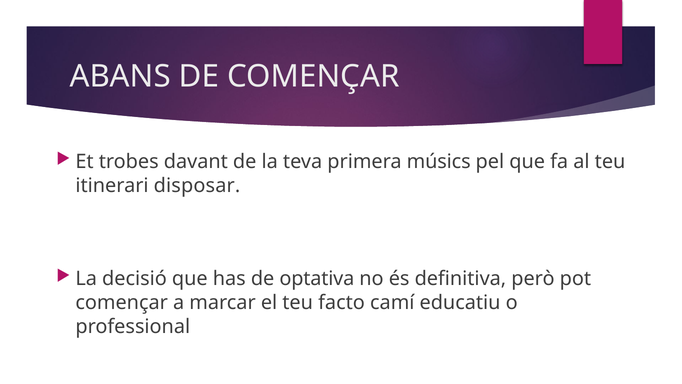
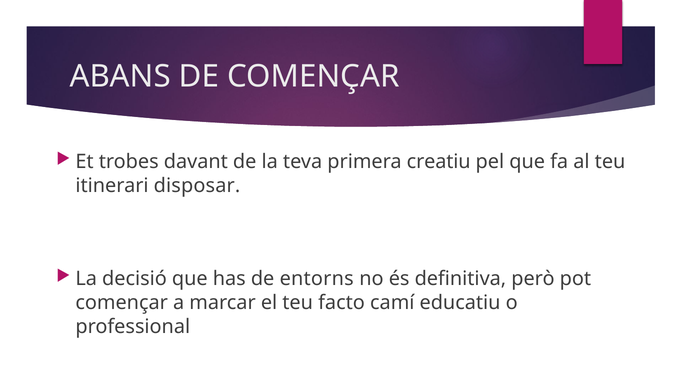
músics: músics -> creatiu
optativa: optativa -> entorns
